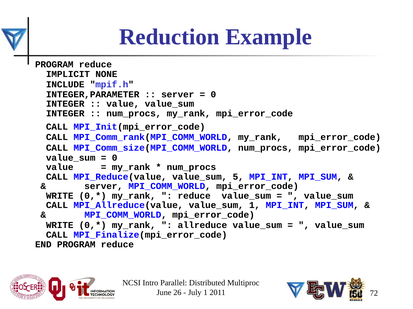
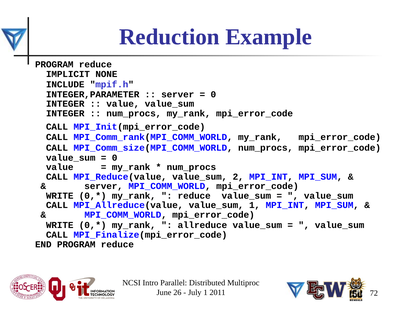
5: 5 -> 2
